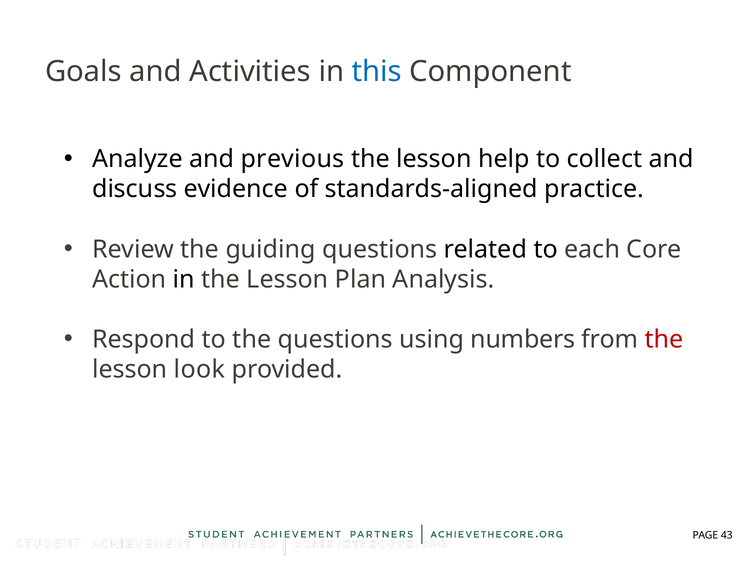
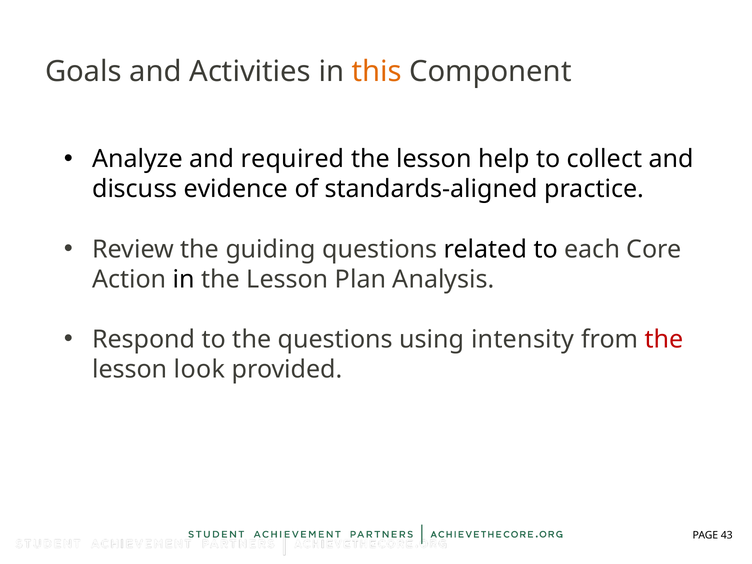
this colour: blue -> orange
previous: previous -> required
numbers: numbers -> intensity
